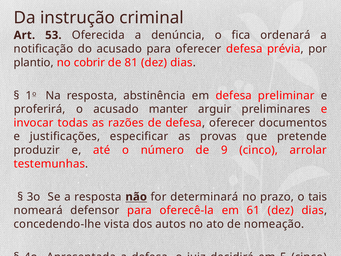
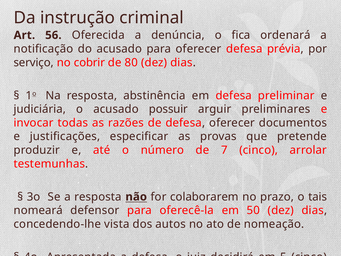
53: 53 -> 56
plantio: plantio -> serviço
81: 81 -> 80
proferirá: proferirá -> judiciária
manter: manter -> possuir
9: 9 -> 7
determinará: determinará -> colaborarem
61: 61 -> 50
